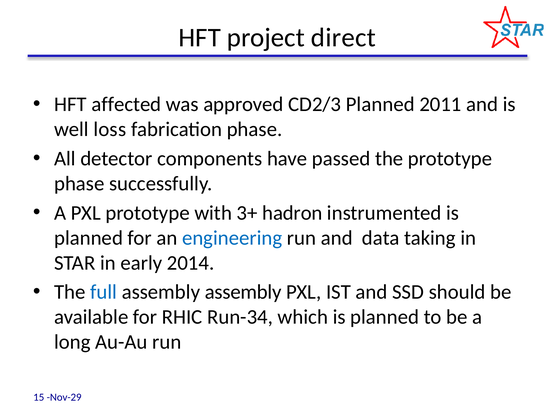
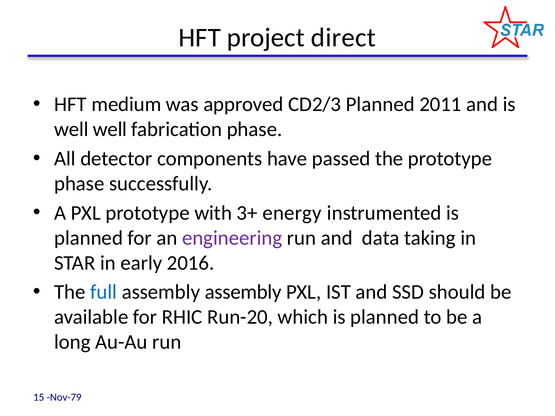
affected: affected -> medium
well loss: loss -> well
hadron: hadron -> energy
engineering colour: blue -> purple
2014: 2014 -> 2016
Run-34: Run-34 -> Run-20
Nov-29: Nov-29 -> Nov-79
